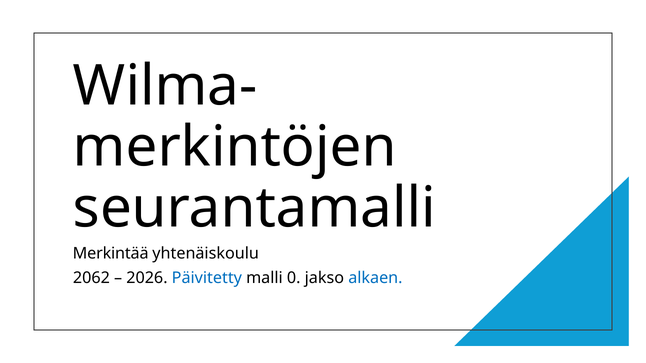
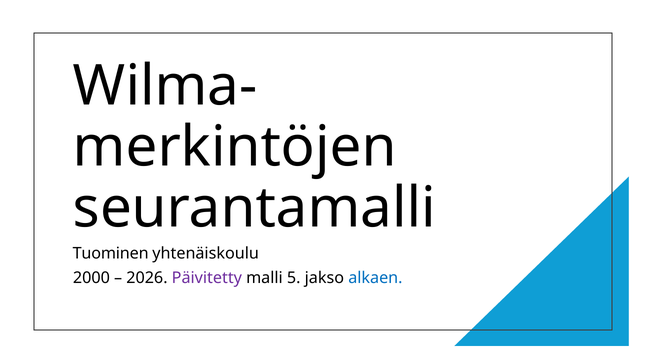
Merkintää: Merkintää -> Tuominen
2062: 2062 -> 2000
Päivitetty colour: blue -> purple
0: 0 -> 5
